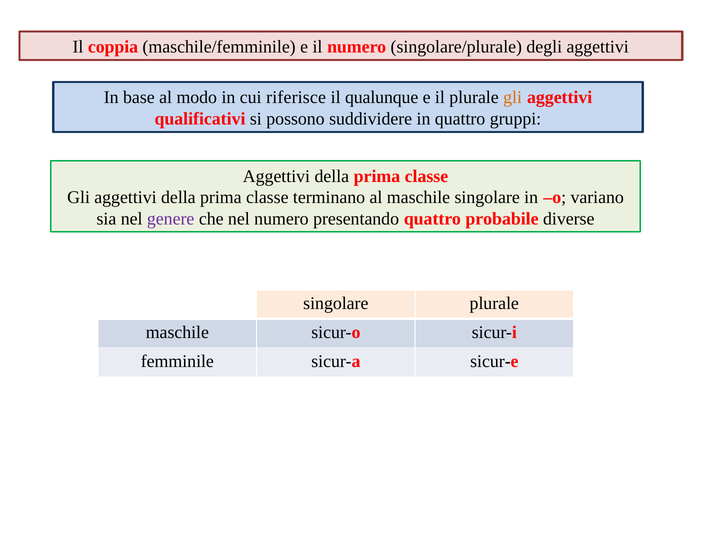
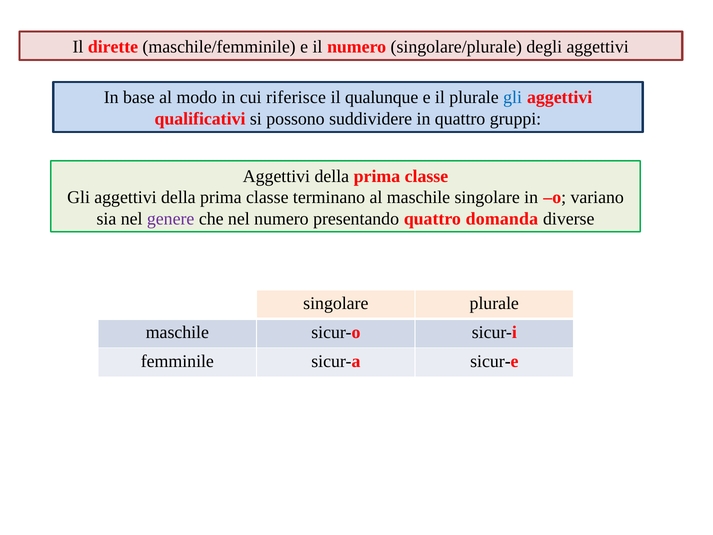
coppia: coppia -> dirette
gli at (513, 98) colour: orange -> blue
probabile: probabile -> domanda
